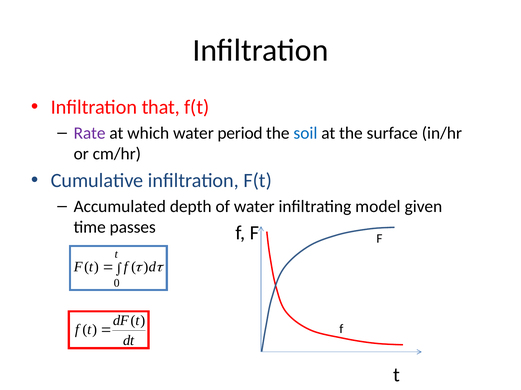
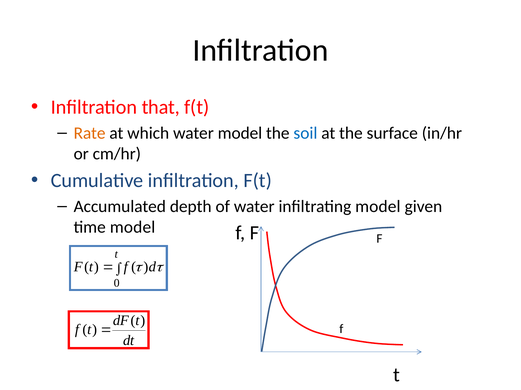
Rate colour: purple -> orange
water period: period -> model
time passes: passes -> model
